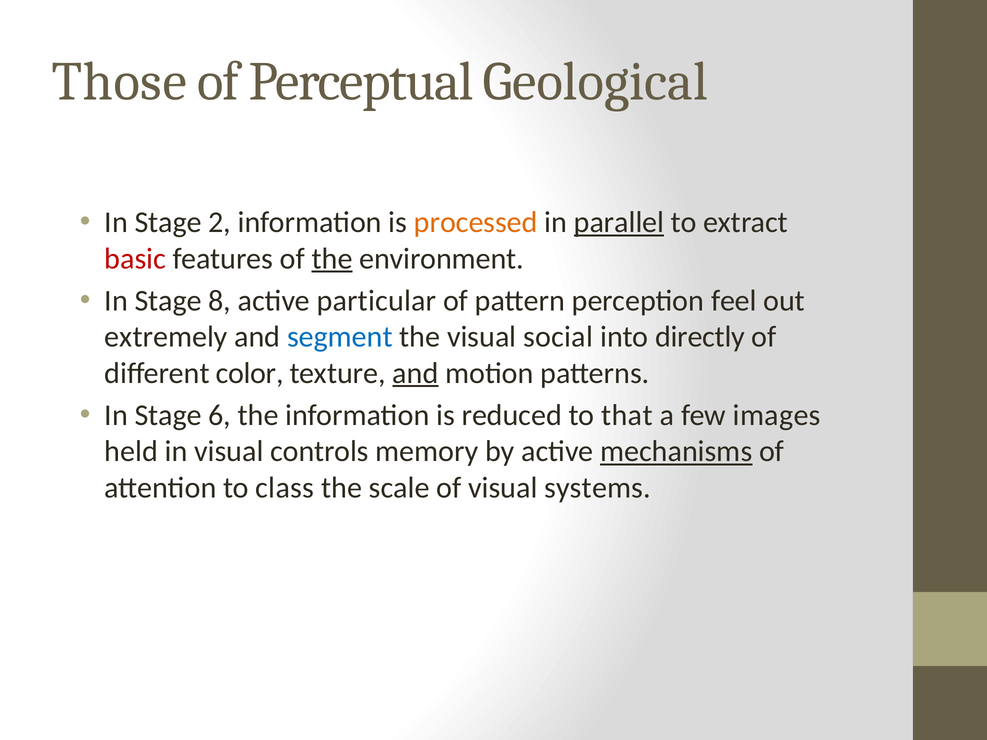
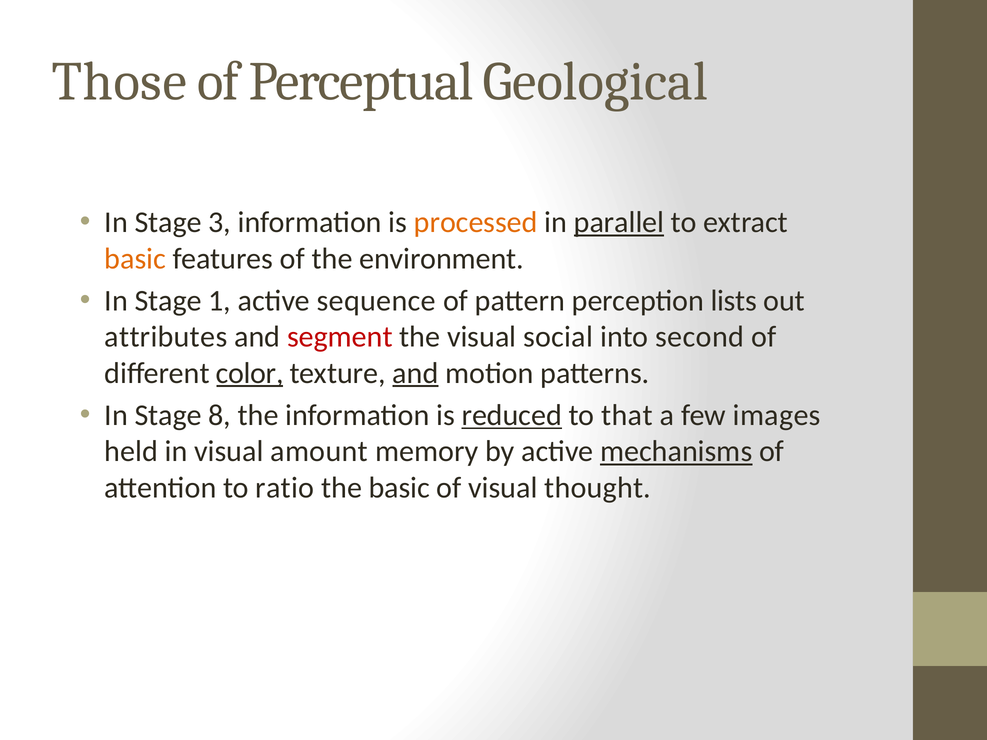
2: 2 -> 3
basic at (135, 259) colour: red -> orange
the at (332, 259) underline: present -> none
8: 8 -> 1
particular: particular -> sequence
feel: feel -> lists
extremely: extremely -> attributes
segment colour: blue -> red
directly: directly -> second
color underline: none -> present
6: 6 -> 8
reduced underline: none -> present
controls: controls -> amount
class: class -> ratio
the scale: scale -> basic
systems: systems -> thought
